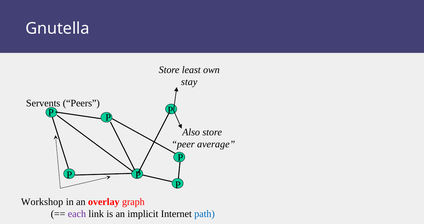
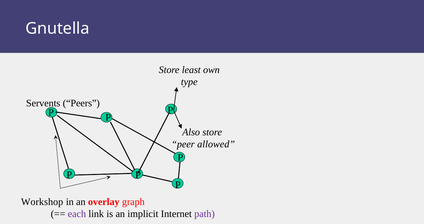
stay: stay -> type
average: average -> allowed
path colour: blue -> purple
